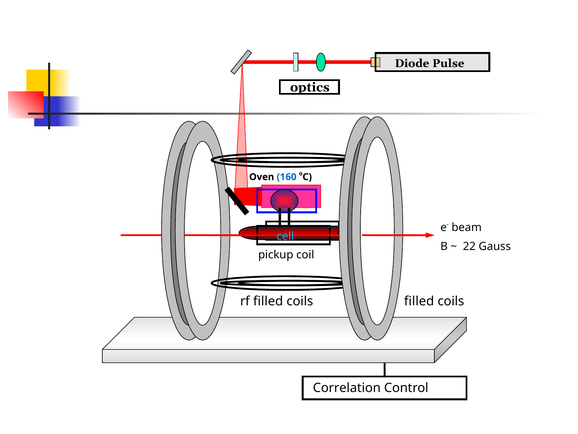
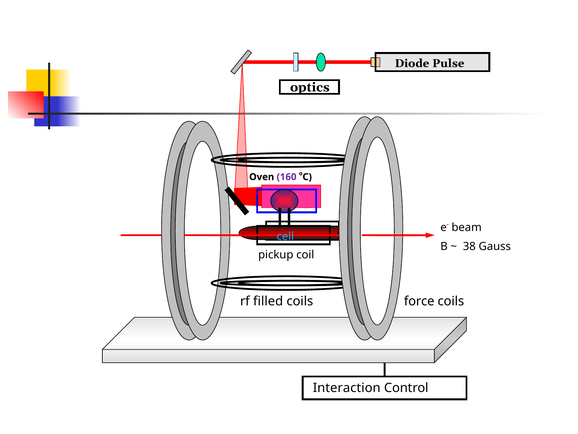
160 colour: blue -> purple
22: 22 -> 38
filled at (419, 301): filled -> force
Correlation: Correlation -> Interaction
